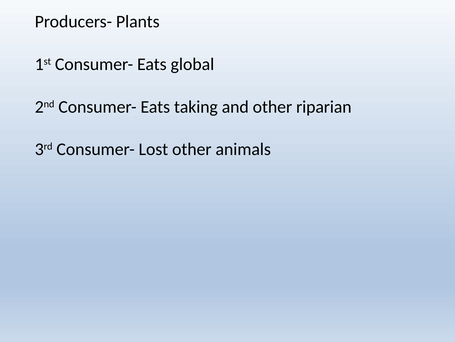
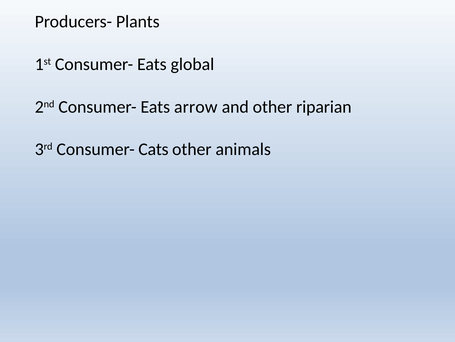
taking: taking -> arrow
Lost: Lost -> Cats
